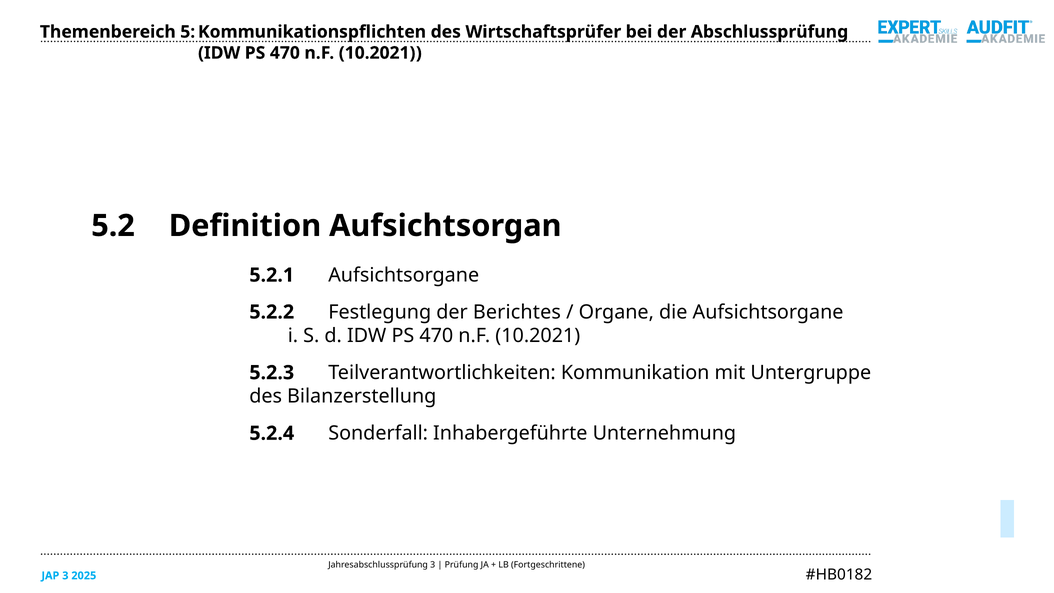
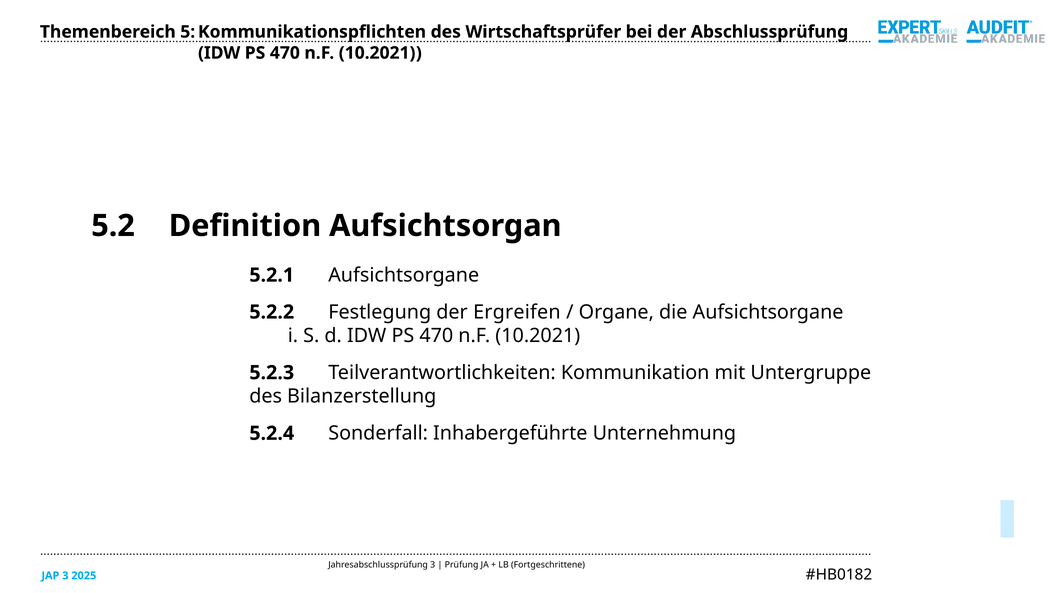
Berichtes: Berichtes -> Ergreifen
